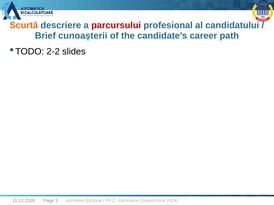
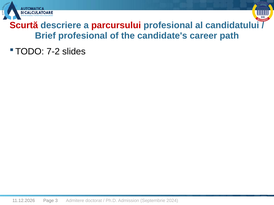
Scurtă colour: orange -> red
Brief cunoașterii: cunoașterii -> profesional
2-2: 2-2 -> 7-2
